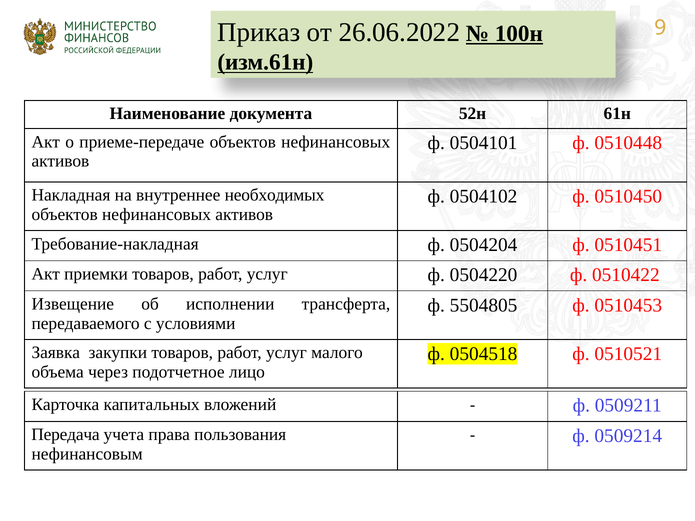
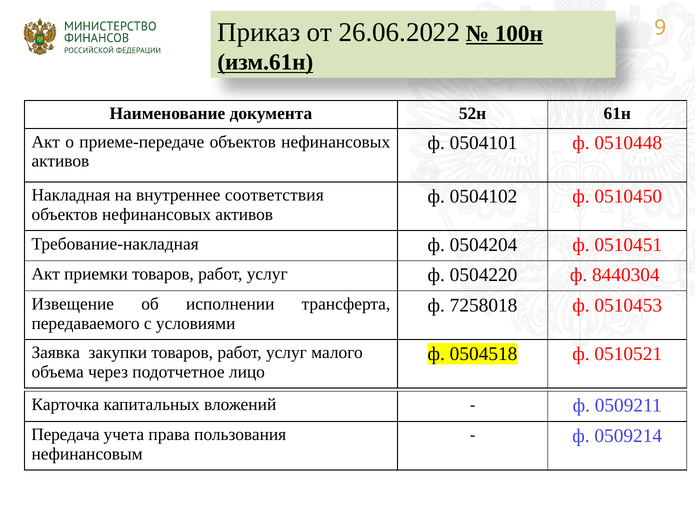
необходимых: необходимых -> соответствия
0510422: 0510422 -> 8440304
5504805: 5504805 -> 7258018
